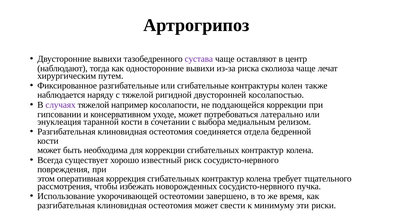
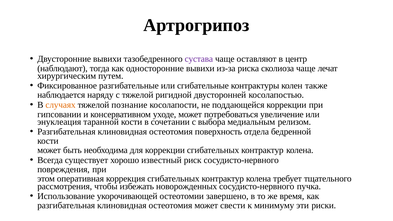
случаях colour: purple -> orange
например: например -> познание
латерально: латерально -> увеличение
соединяется: соединяется -> поверхность
